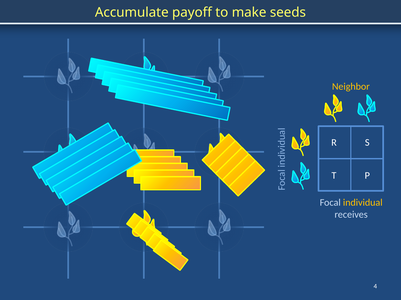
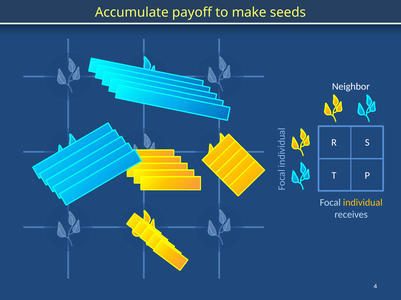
Neighbor colour: yellow -> white
